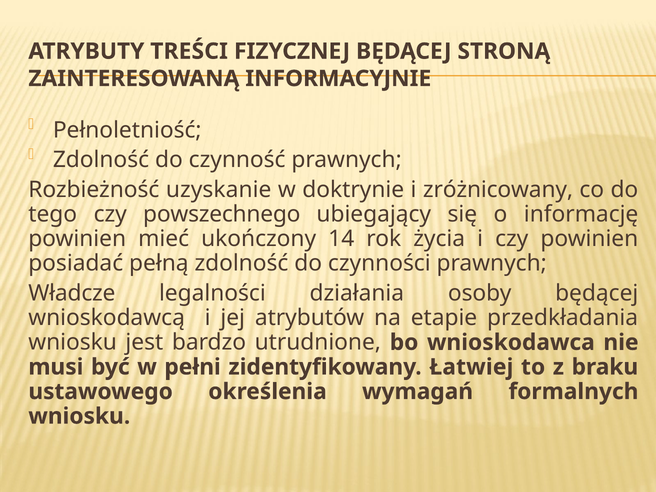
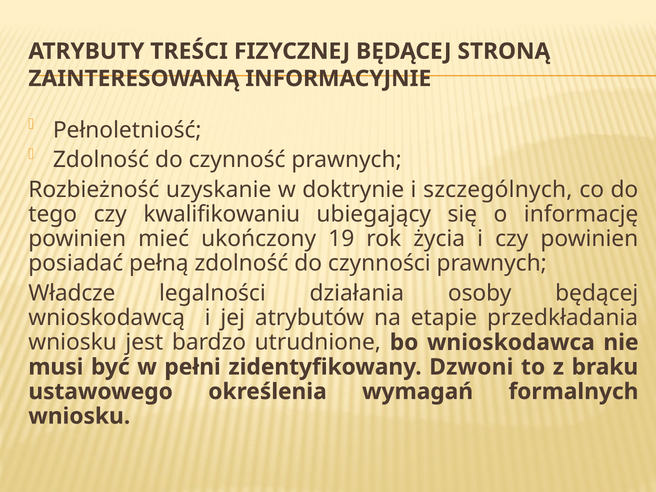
zróżnicowany: zróżnicowany -> szczególnych
powszechnego: powszechnego -> kwalifikowaniu
14: 14 -> 19
Łatwiej: Łatwiej -> Dzwoni
